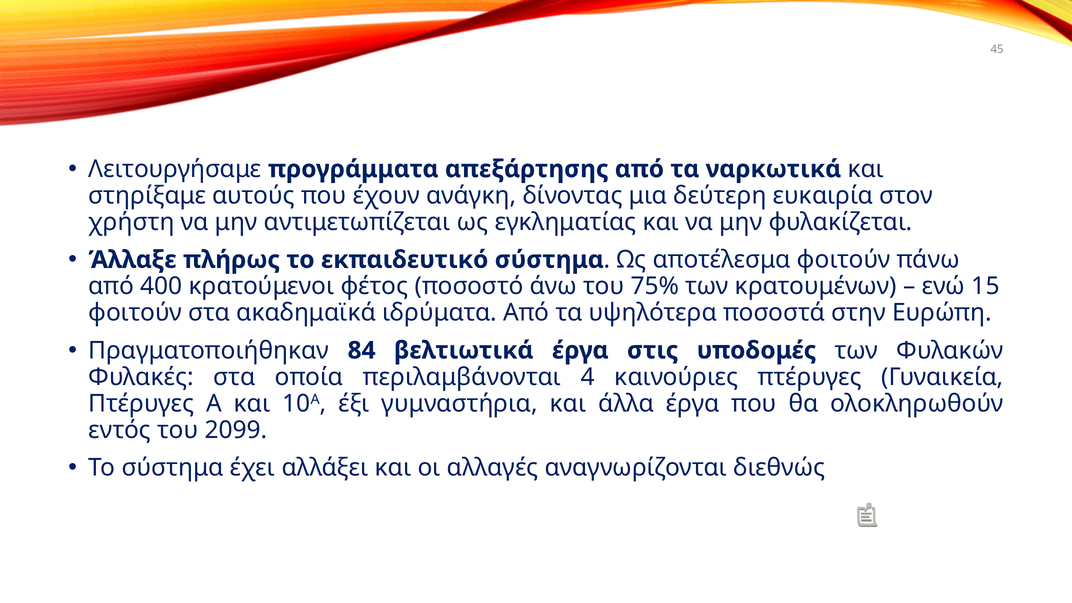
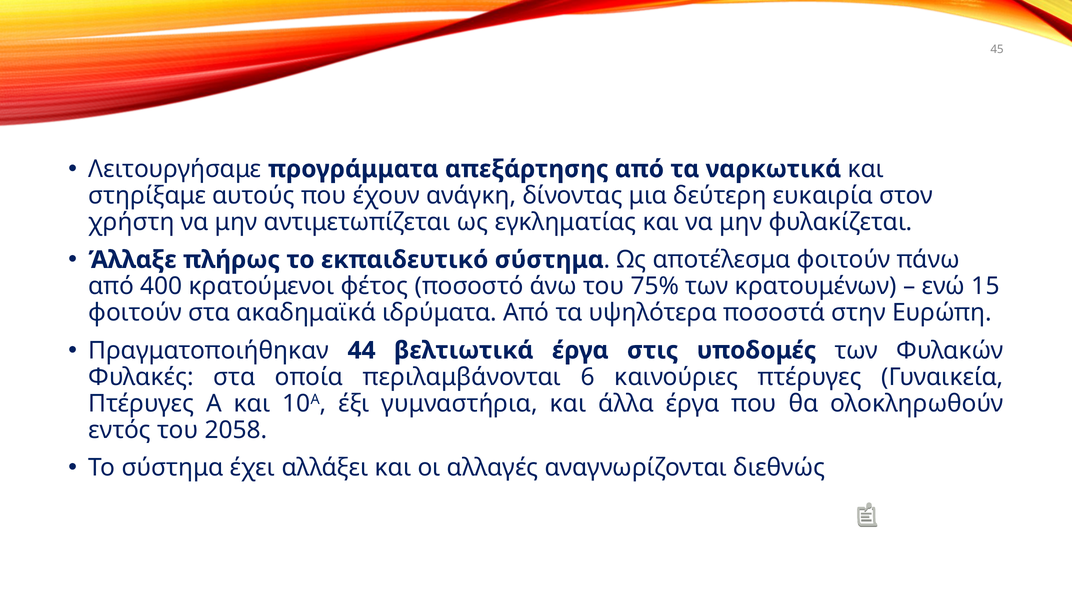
84: 84 -> 44
4: 4 -> 6
2099: 2099 -> 2058
